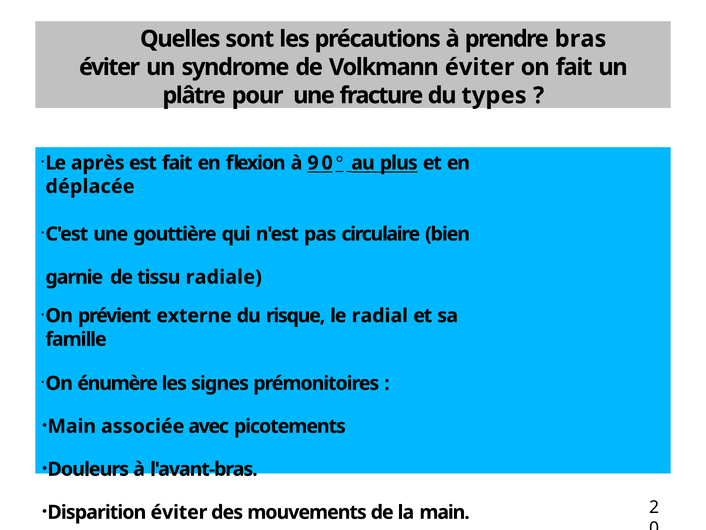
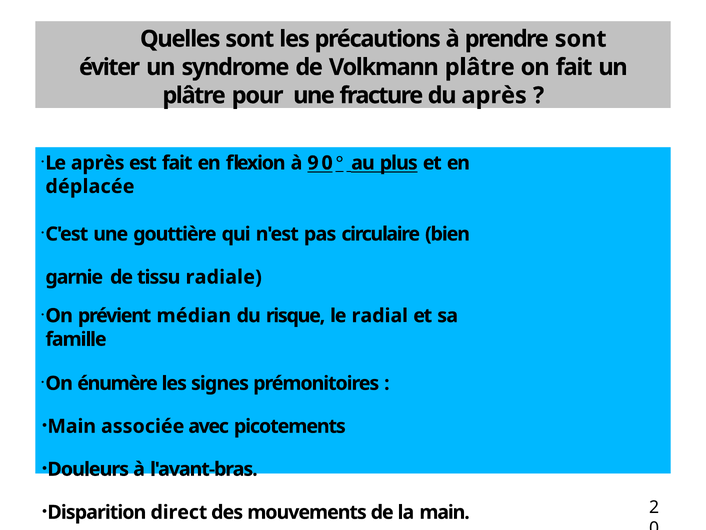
prendre bras: bras -> sont
Volkmann éviter: éviter -> plâtre
du types: types -> après
externe: externe -> médian
Disparition éviter: éviter -> direct
